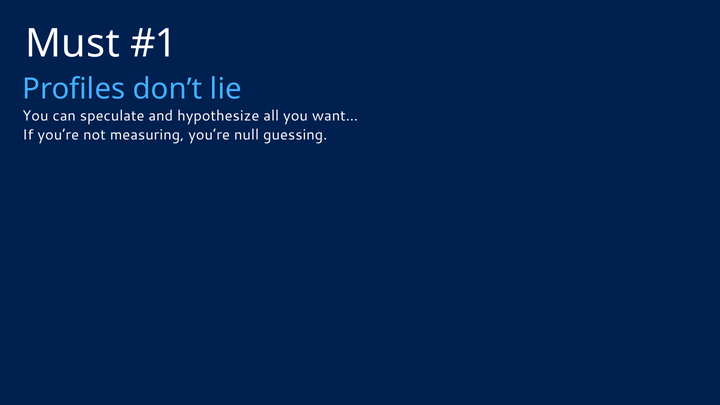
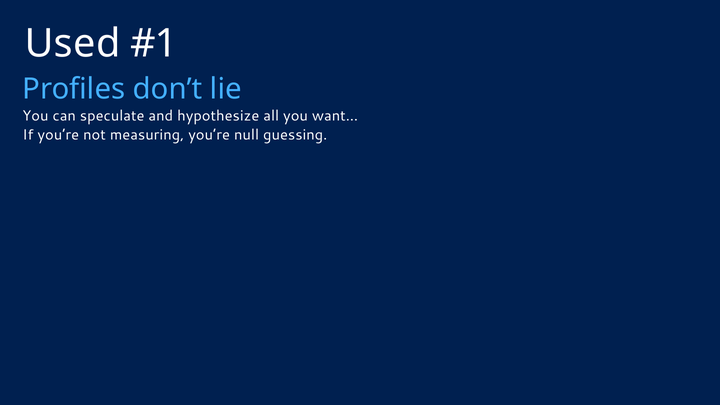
Must: Must -> Used
